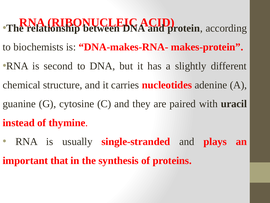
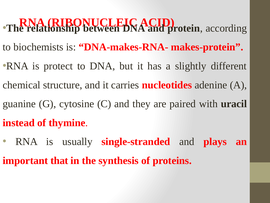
second: second -> protect
